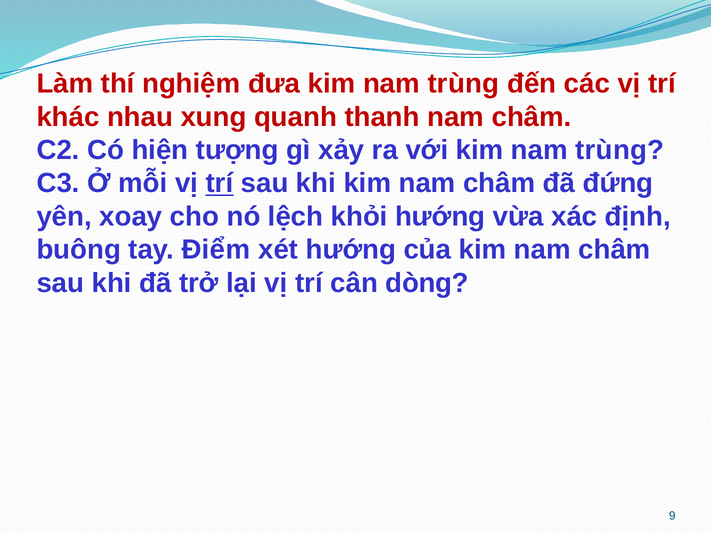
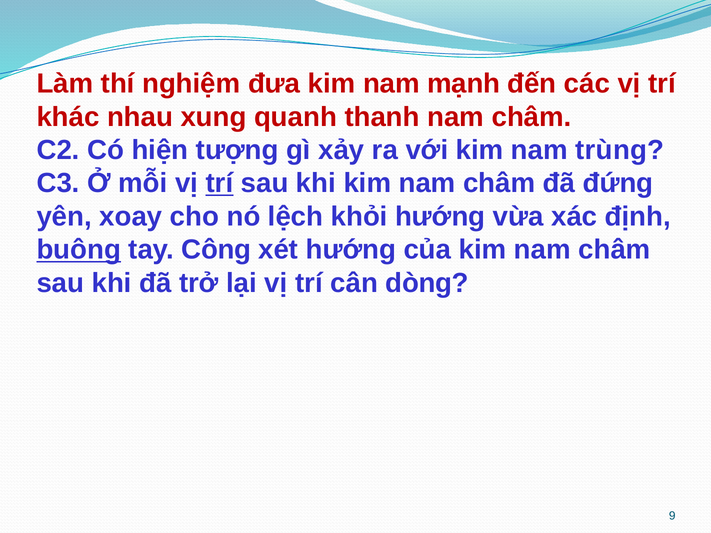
đưa kim nam trùng: trùng -> mạnh
buông underline: none -> present
Điểm: Điểm -> Công
